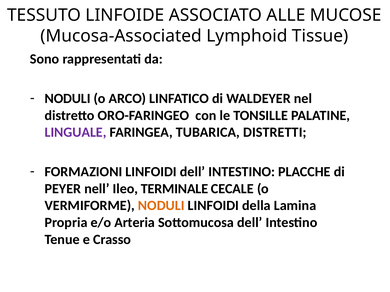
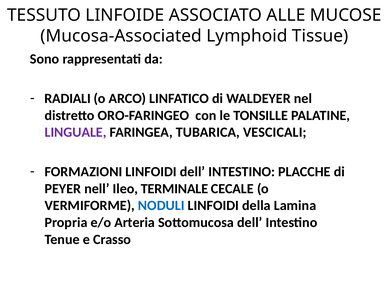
NODULI at (68, 99): NODULI -> RADIALI
DISTRETTI: DISTRETTI -> VESCICALI
NODULI at (161, 206) colour: orange -> blue
